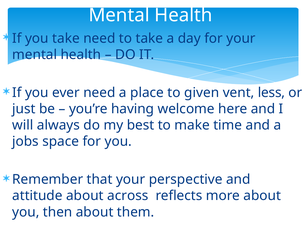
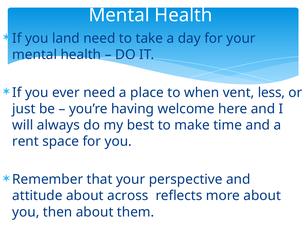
you take: take -> land
given: given -> when
jobs: jobs -> rent
